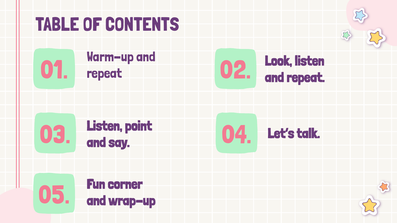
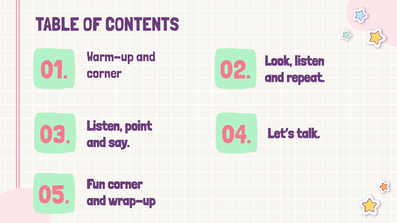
repeat at (104, 73): repeat -> corner
